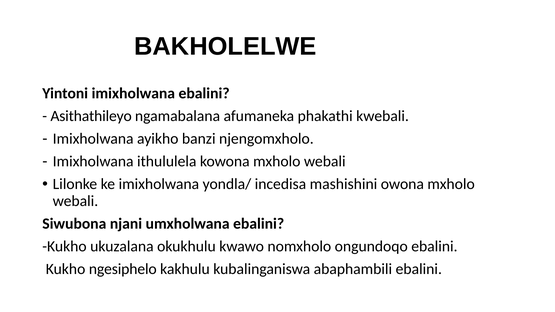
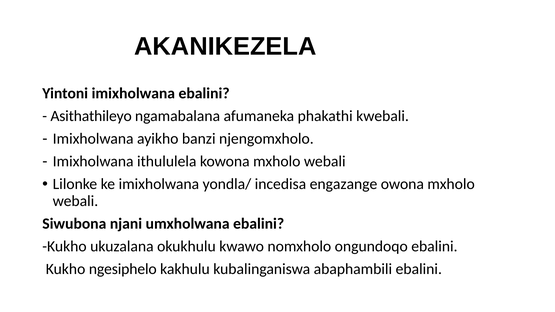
BAKHOLELWE: BAKHOLELWE -> AKANIKEZELA
mashishini: mashishini -> engazange
